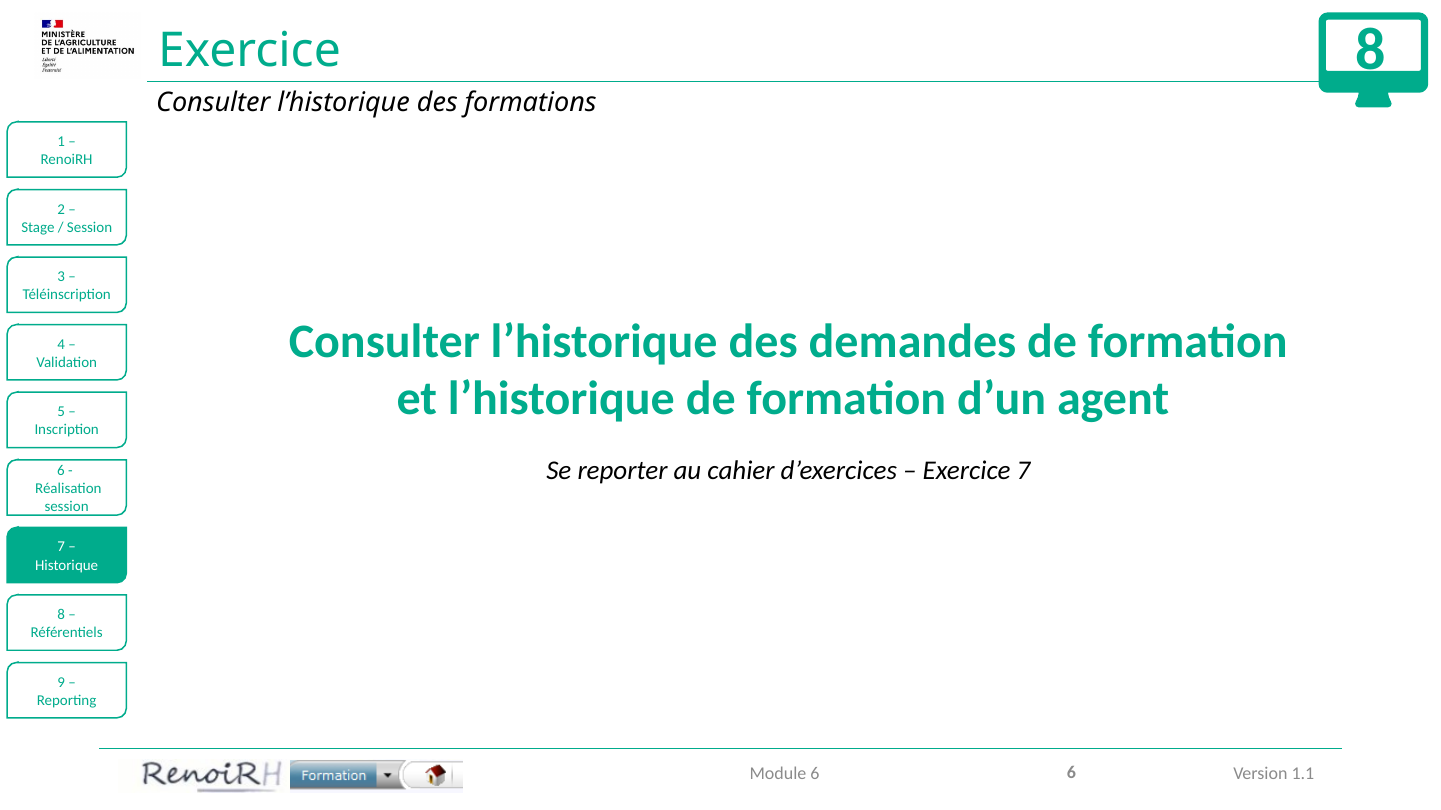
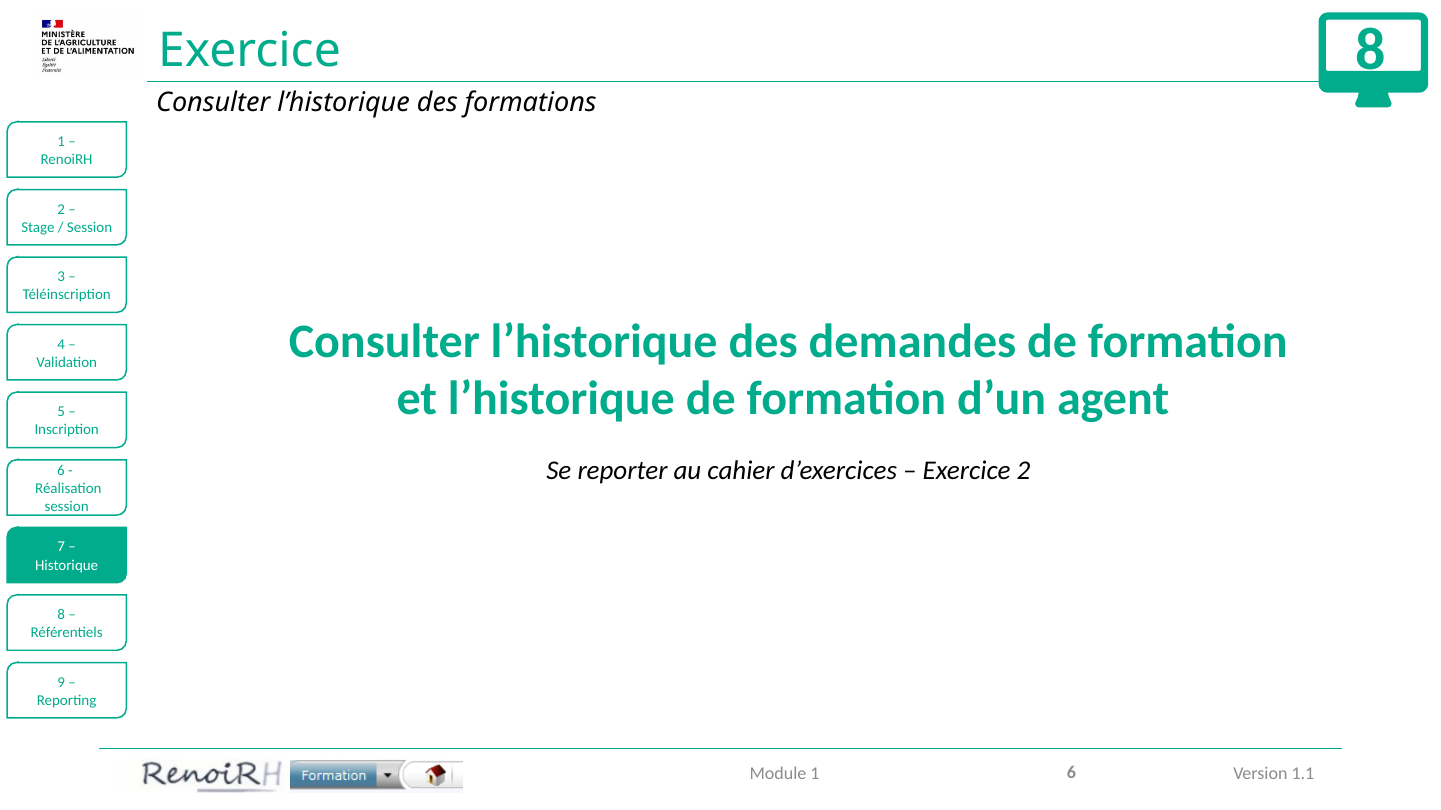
Exercice 7: 7 -> 2
Module 6: 6 -> 1
